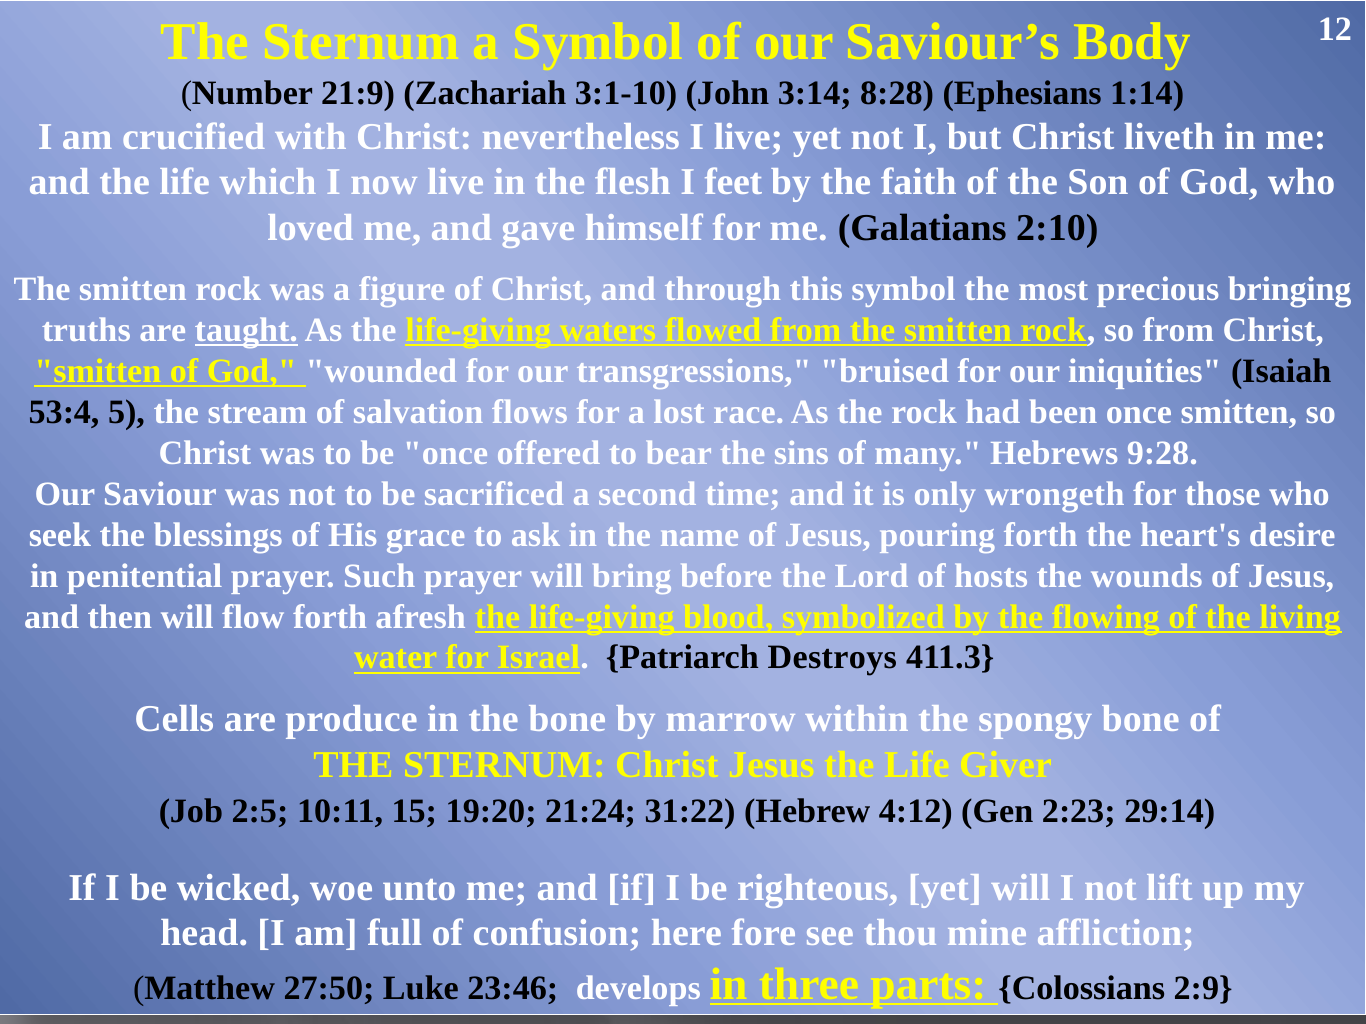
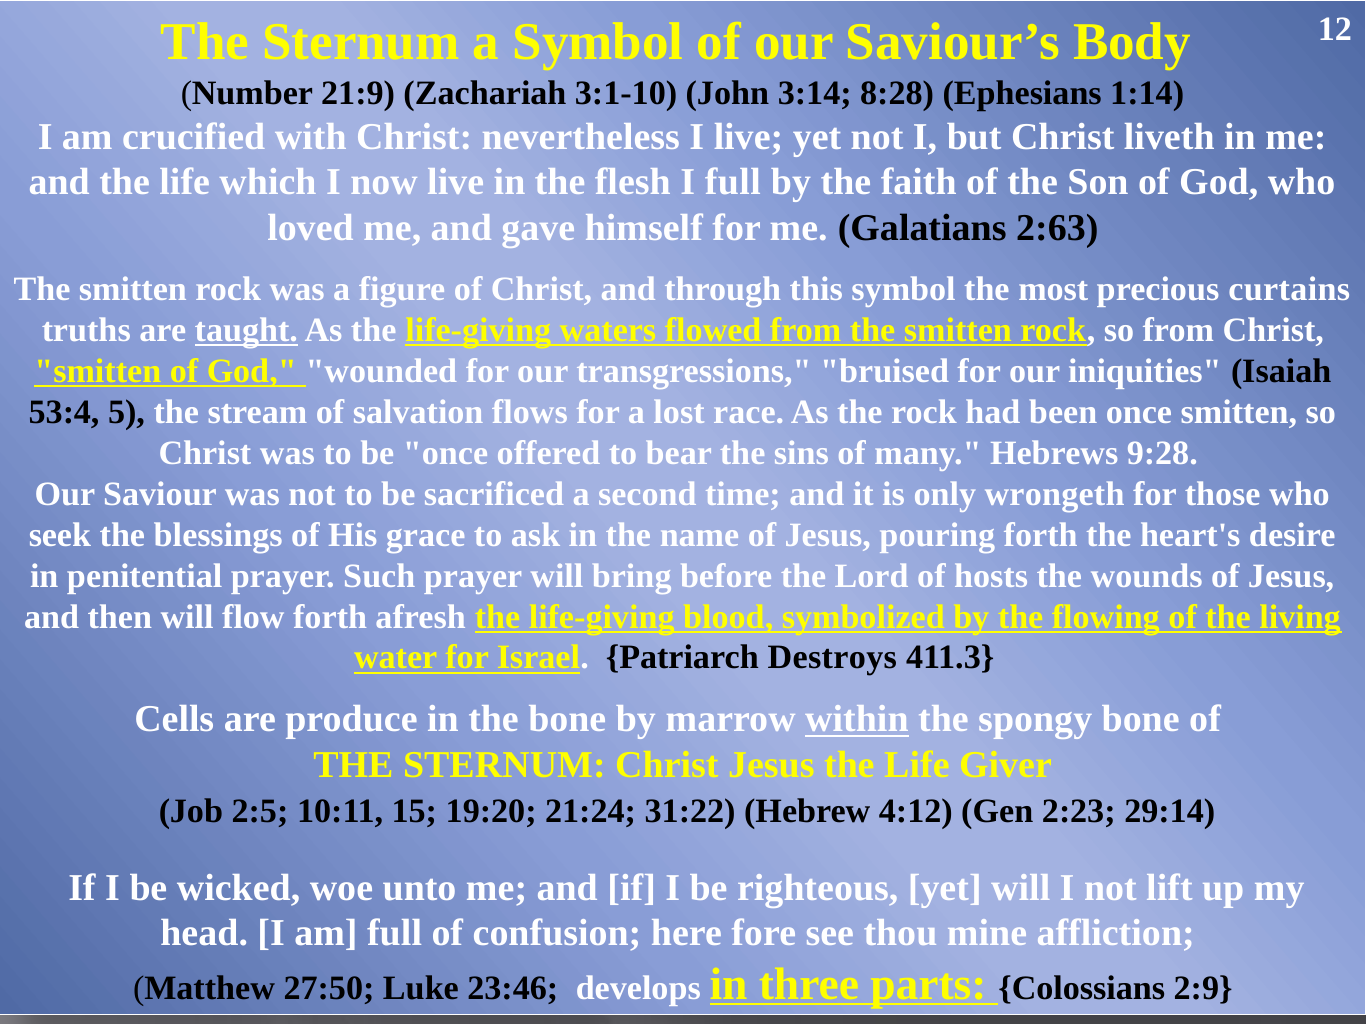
I feet: feet -> full
2:10: 2:10 -> 2:63
bringing: bringing -> curtains
within underline: none -> present
